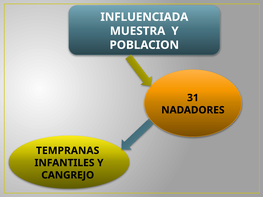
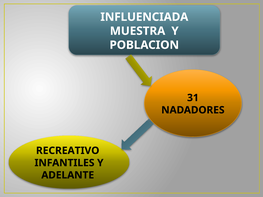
TEMPRANAS: TEMPRANAS -> RECREATIVO
CANGREJO: CANGREJO -> ADELANTE
